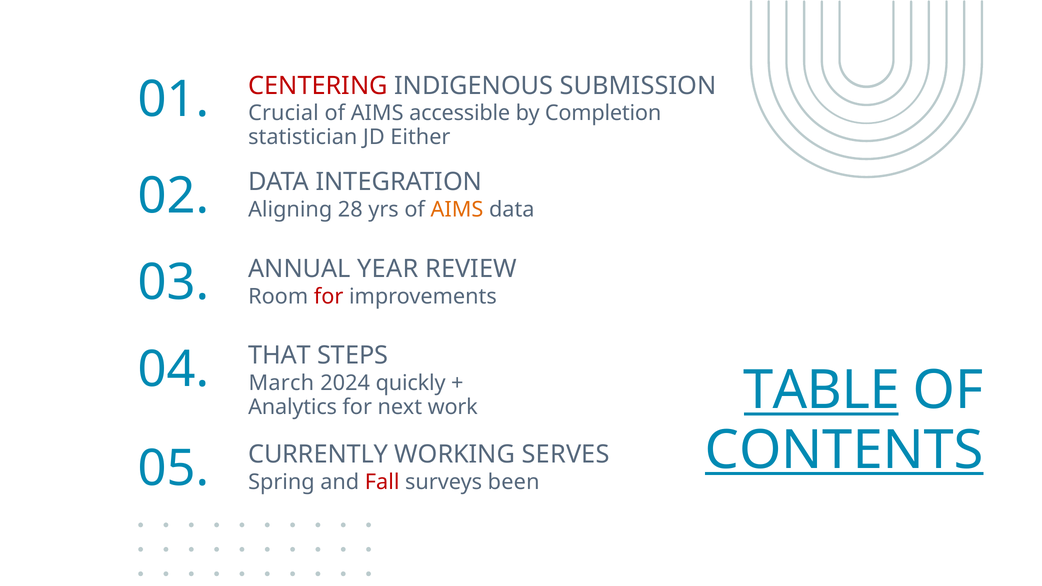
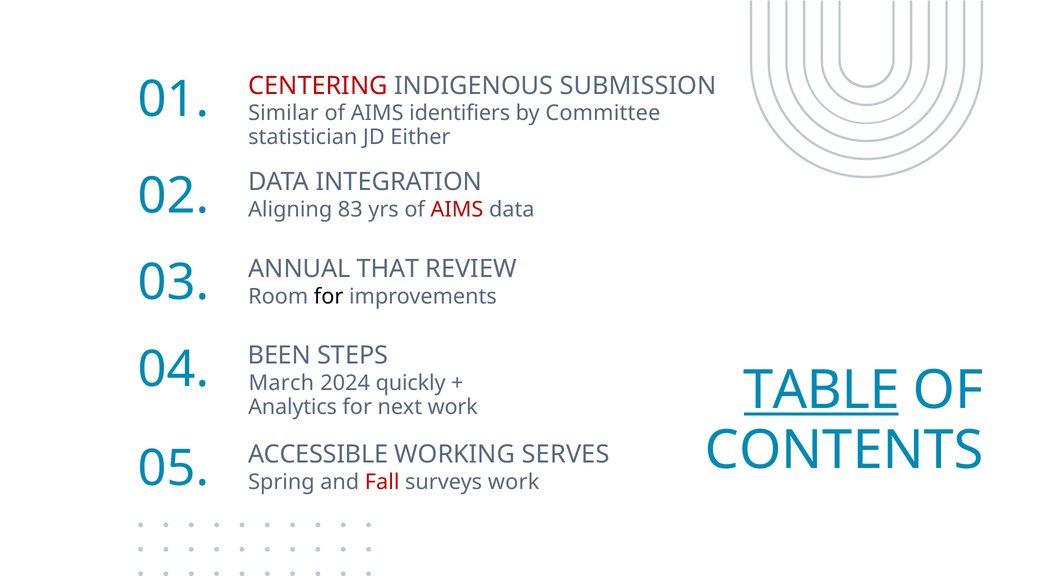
Crucial: Crucial -> Similar
accessible: accessible -> identifiers
Completion: Completion -> Committee
28: 28 -> 83
AIMS at (457, 210) colour: orange -> red
YEAR: YEAR -> THAT
for at (329, 296) colour: red -> black
THAT: THAT -> BEEN
CONTENTS underline: present -> none
CURRENTLY: CURRENTLY -> ACCESSIBLE
surveys been: been -> work
